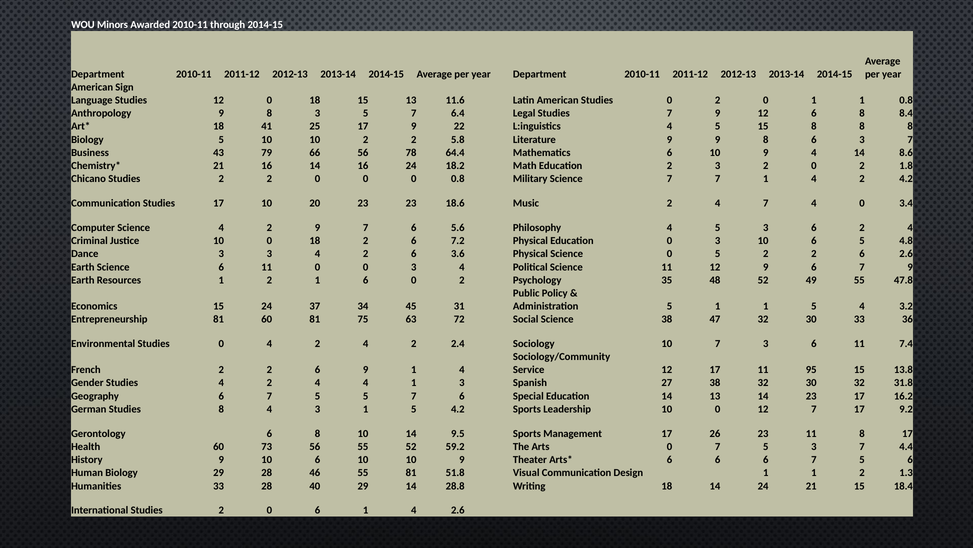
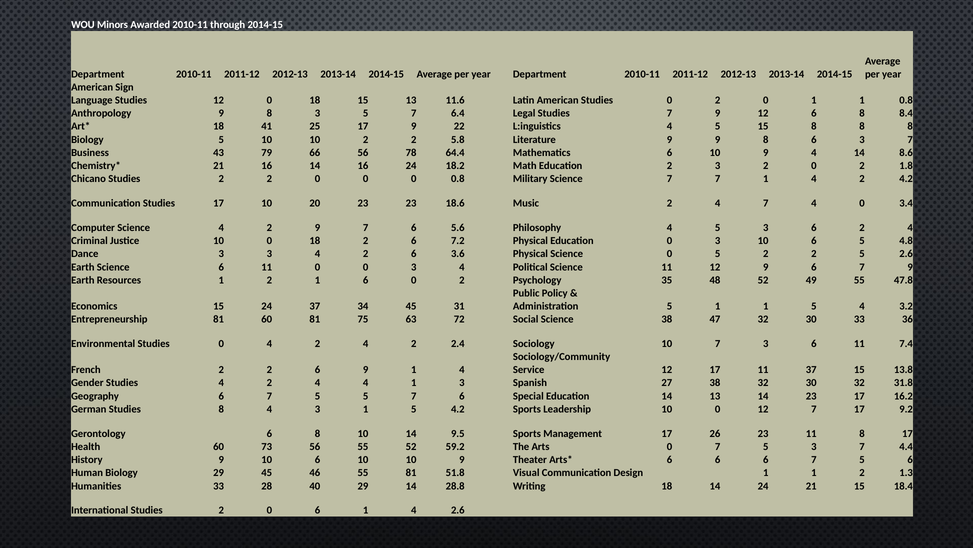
5 2 2 6: 6 -> 5
11 95: 95 -> 37
29 28: 28 -> 45
